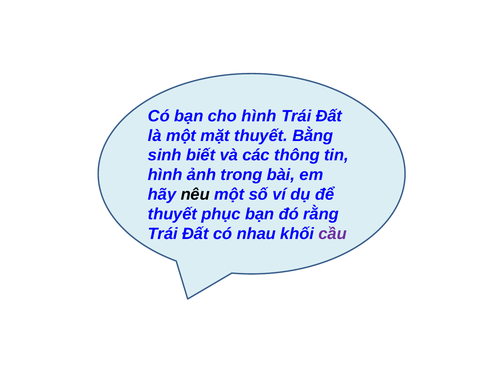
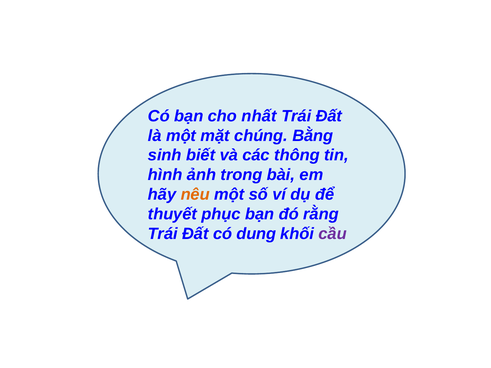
cho hình: hình -> nhất
mặt thuyết: thuyết -> chúng
nêu colour: black -> orange
nhau: nhau -> dung
